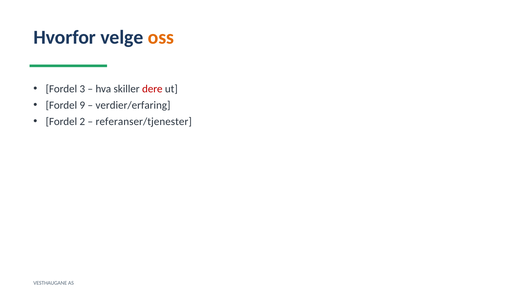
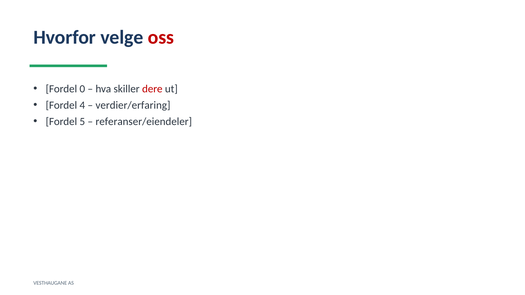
oss colour: orange -> red
3: 3 -> 0
9: 9 -> 4
2: 2 -> 5
referanser/tjenester: referanser/tjenester -> referanser/eiendeler
